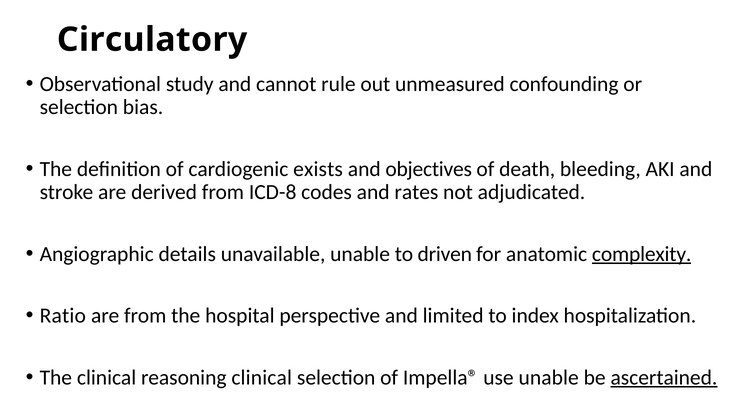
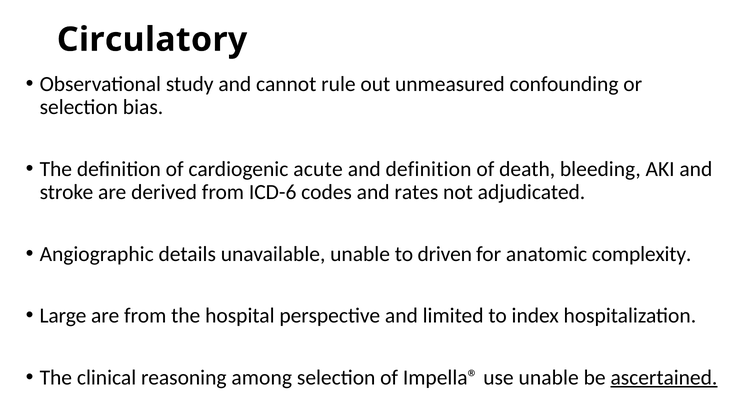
exists: exists -> acute
and objectives: objectives -> definition
ICD-8: ICD-8 -> ICD-6
complexity underline: present -> none
Ratio: Ratio -> Large
reasoning clinical: clinical -> among
